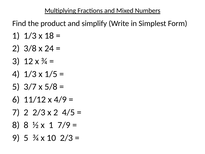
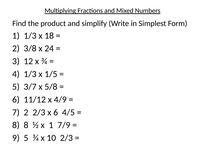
x 2: 2 -> 6
